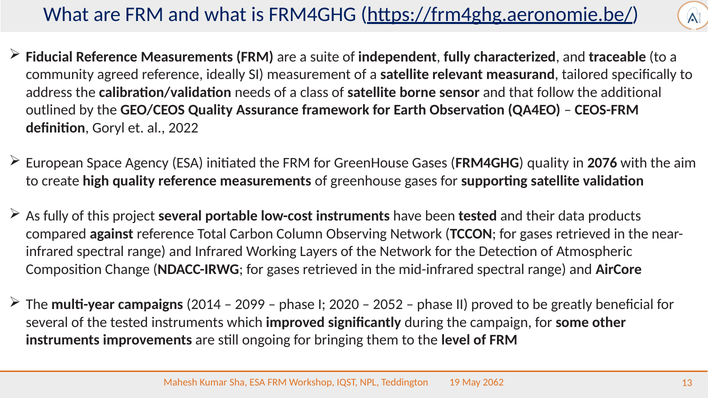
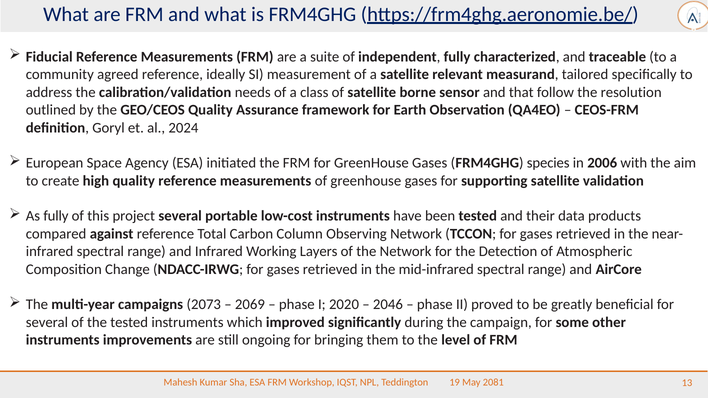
additional: additional -> resolution
2022: 2022 -> 2024
FRM4GHG quality: quality -> species
2076: 2076 -> 2006
2014: 2014 -> 2073
2099: 2099 -> 2069
2052: 2052 -> 2046
2062: 2062 -> 2081
